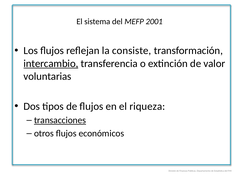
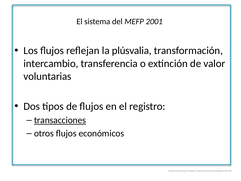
consiste: consiste -> plúsvalia
intercambio underline: present -> none
riqueza: riqueza -> registro
